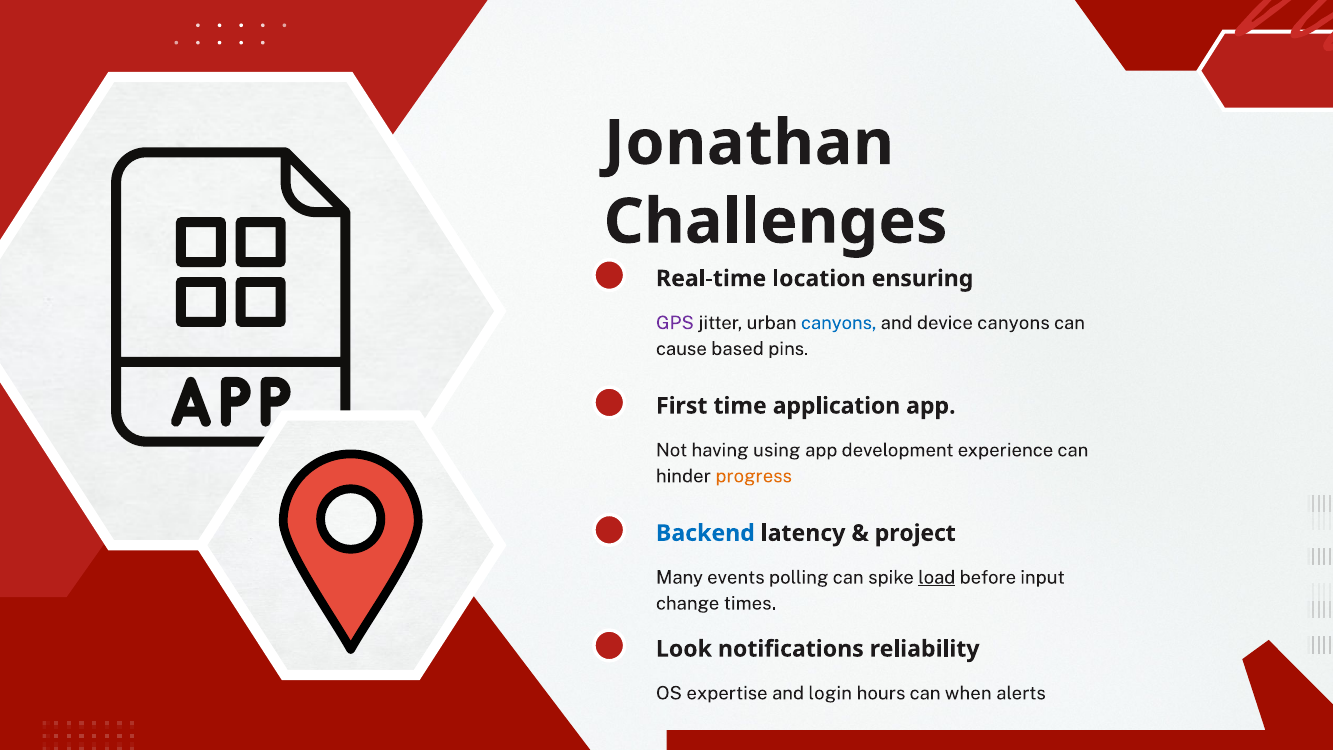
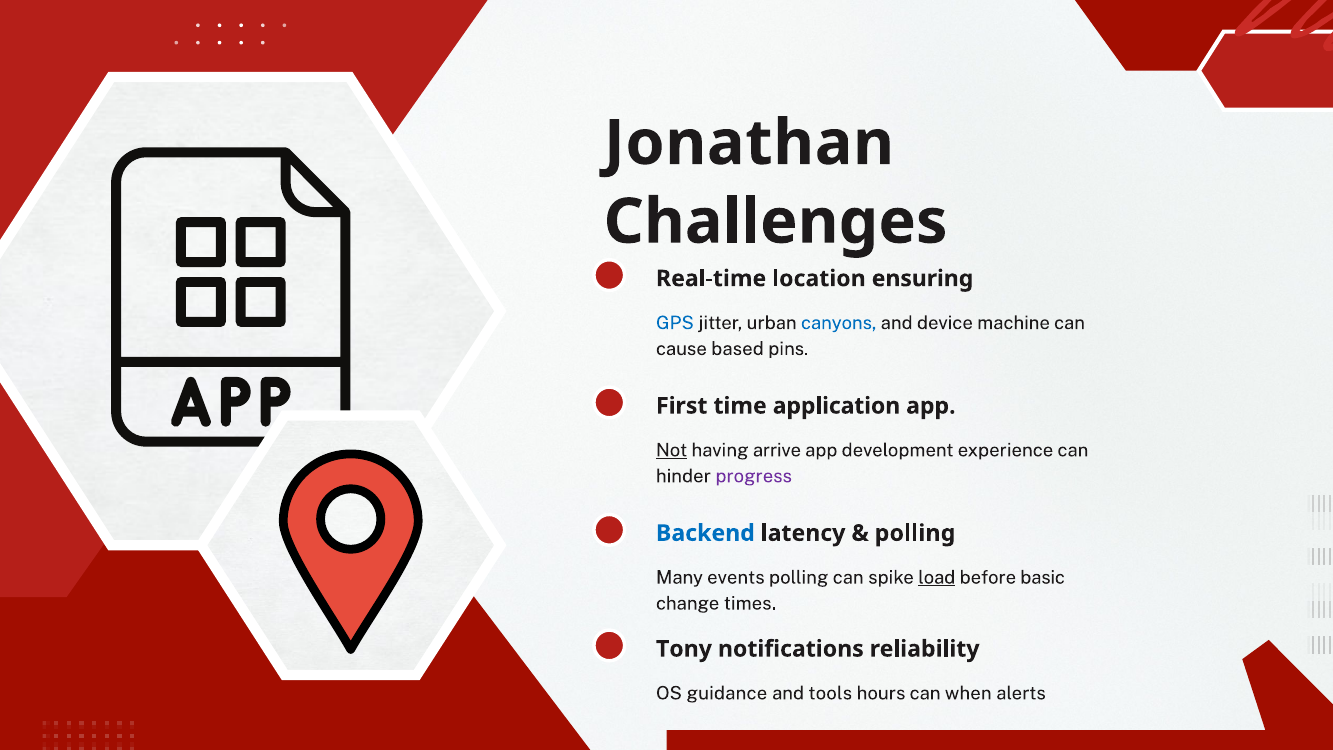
GPS colour: purple -> blue
device canyons: canyons -> machine
Not underline: none -> present
using: using -> arrive
progress colour: orange -> purple
project at (915, 533): project -> polling
input: input -> basic
Look: Look -> Tony
expertise: expertise -> guidance
login: login -> tools
